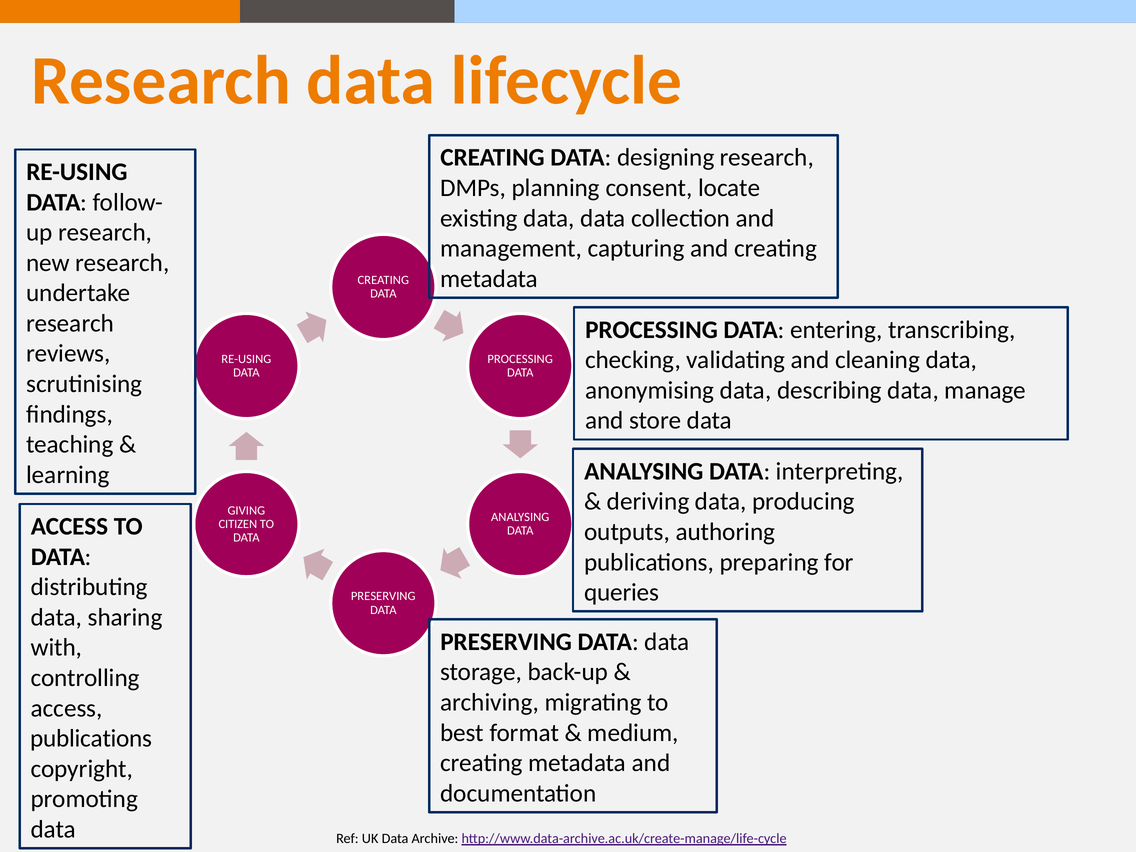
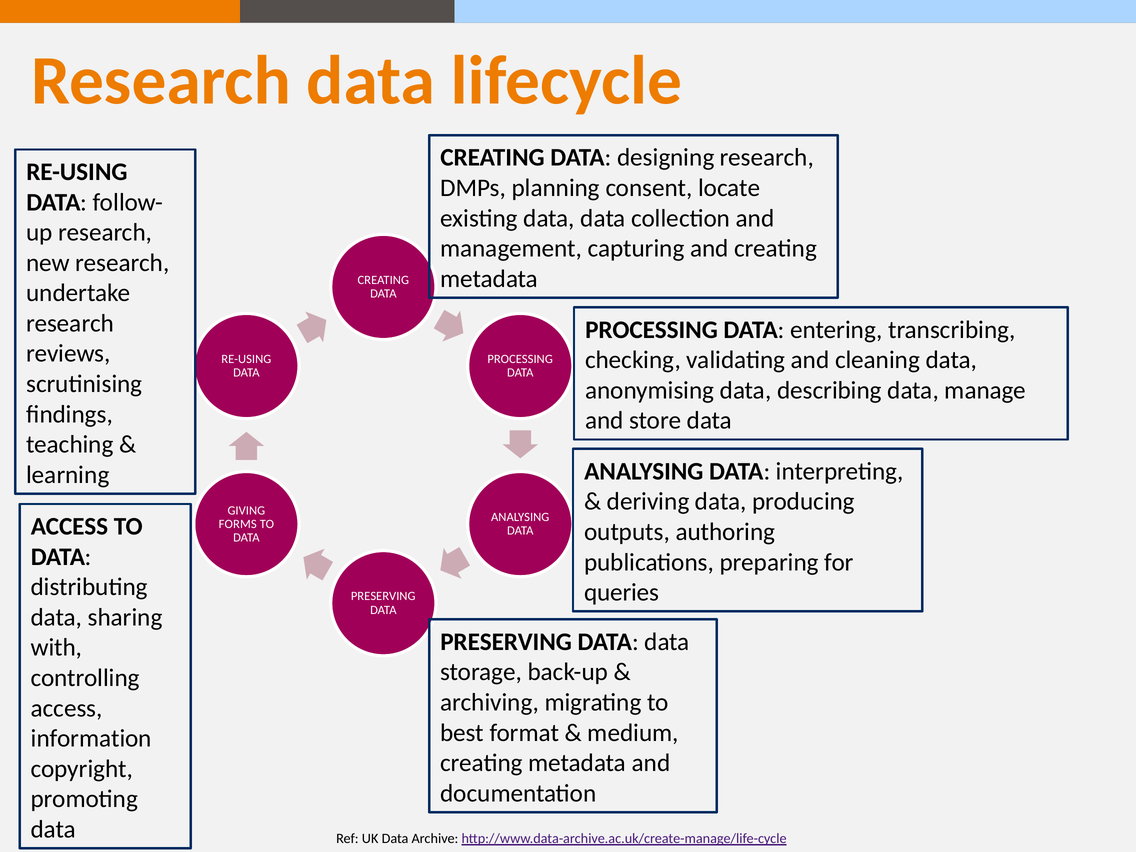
CITIZEN: CITIZEN -> FORMS
publications at (91, 738): publications -> information
